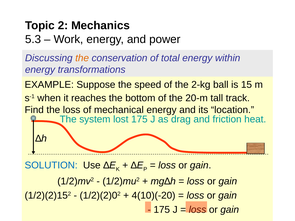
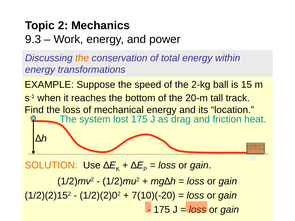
5.3: 5.3 -> 9.3
SOLUTION colour: blue -> orange
4(10)(-20: 4(10)(-20 -> 7(10)(-20
